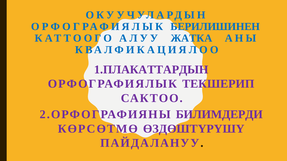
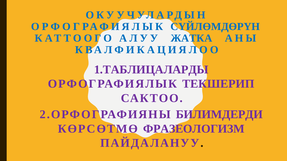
БЕРИЛИШИНЕН: БЕРИЛИШИНЕН -> СҮЙЛӨМДӨРҮН
1.ПЛАКАТТАРДЫН: 1.ПЛАКАТТАРДЫН -> 1.ТАБЛИЦАЛАРДЫ
ӨЗДӨШТҮРҮШҮ: ӨЗДӨШТҮРҮШҮ -> ФРАЗЕОЛОГИЗМ
